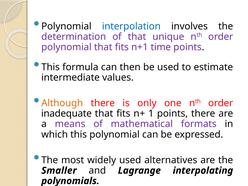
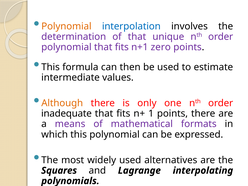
Polynomial at (66, 26) colour: black -> orange
time: time -> zero
Smaller: Smaller -> Squares
